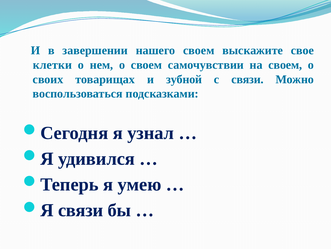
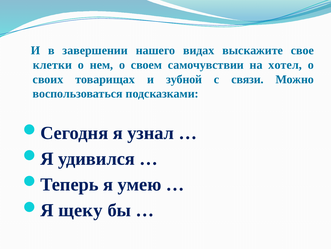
нашего своем: своем -> видах
на своем: своем -> хотел
связи at (81, 210): связи -> щеку
